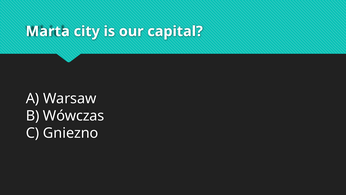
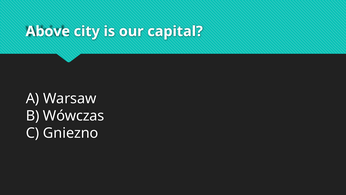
Marta: Marta -> Above
